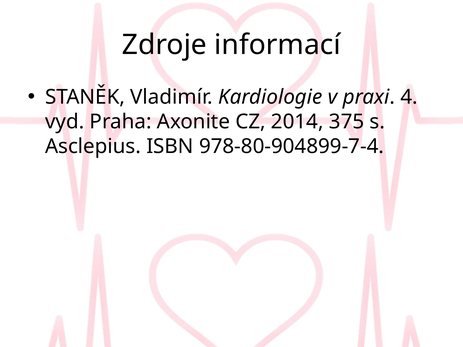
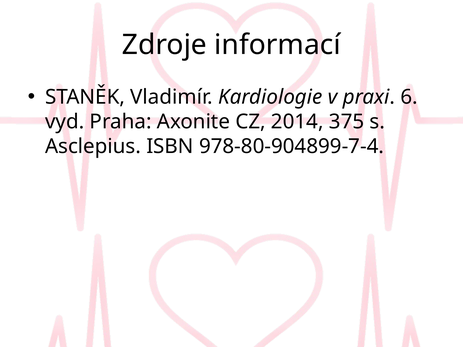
4: 4 -> 6
